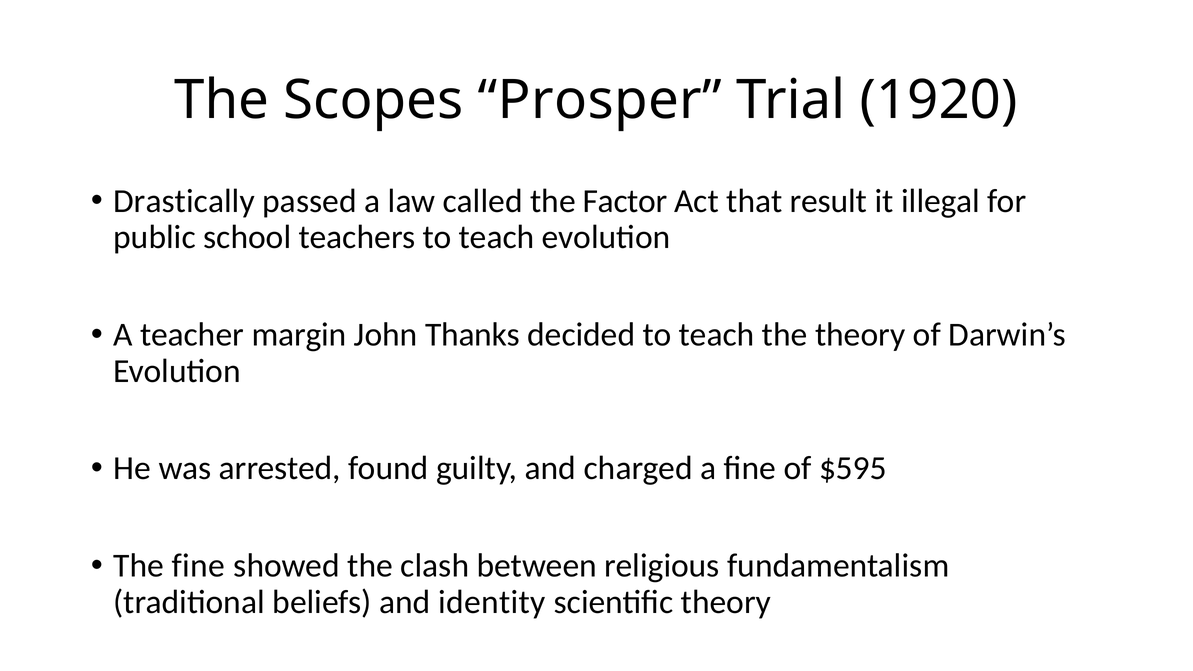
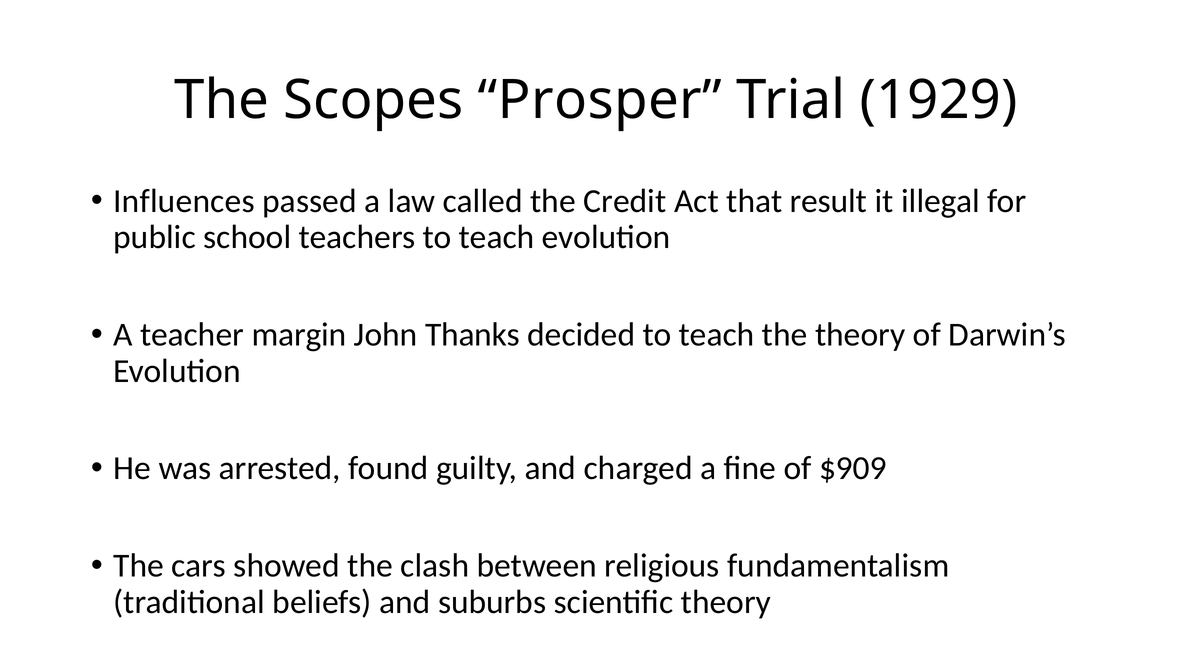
1920: 1920 -> 1929
Drastically: Drastically -> Influences
Factor: Factor -> Credit
$595: $595 -> $909
The fine: fine -> cars
identity: identity -> suburbs
